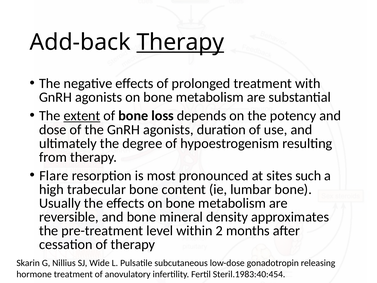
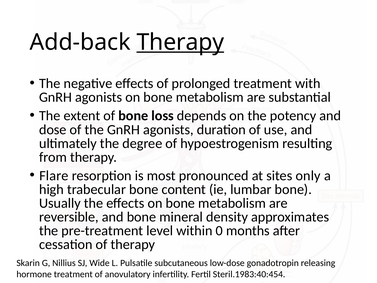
extent underline: present -> none
such: such -> only
2: 2 -> 0
